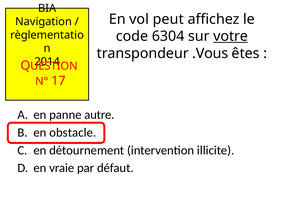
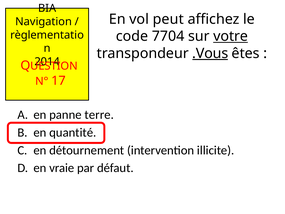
6304: 6304 -> 7704
.Vous underline: none -> present
autre: autre -> terre
obstacle: obstacle -> quantité
